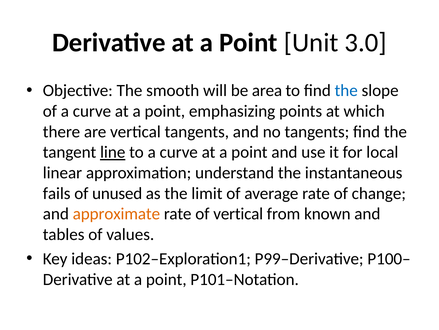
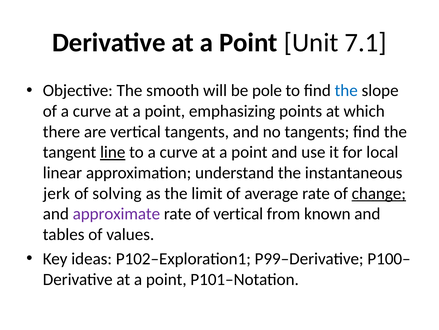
3.0: 3.0 -> 7.1
area: area -> pole
fails: fails -> jerk
unused: unused -> solving
change underline: none -> present
approximate colour: orange -> purple
